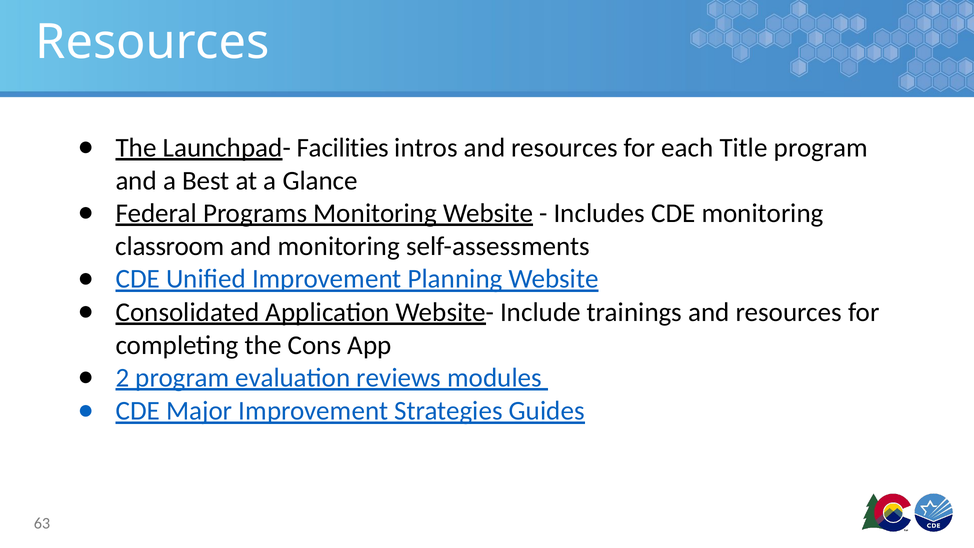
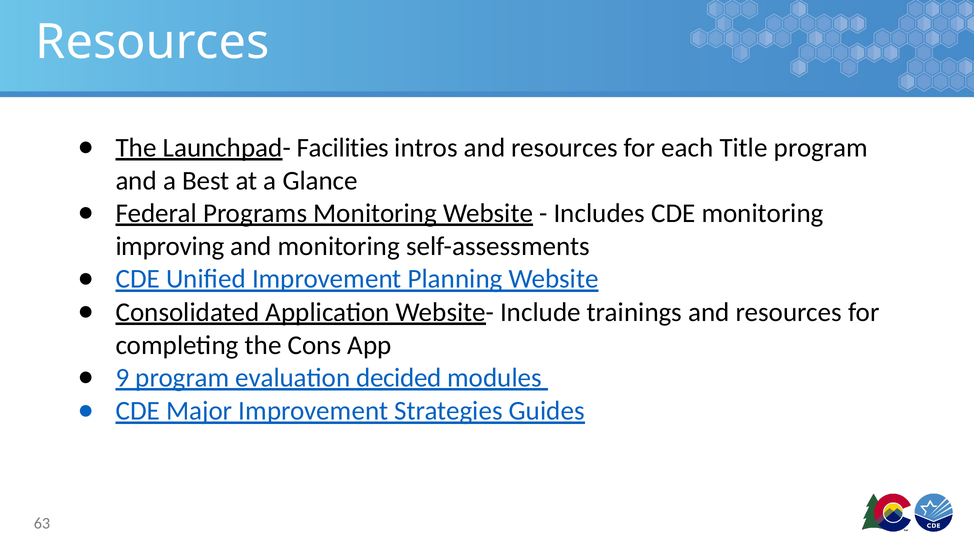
classroom: classroom -> improving
2: 2 -> 9
reviews: reviews -> decided
